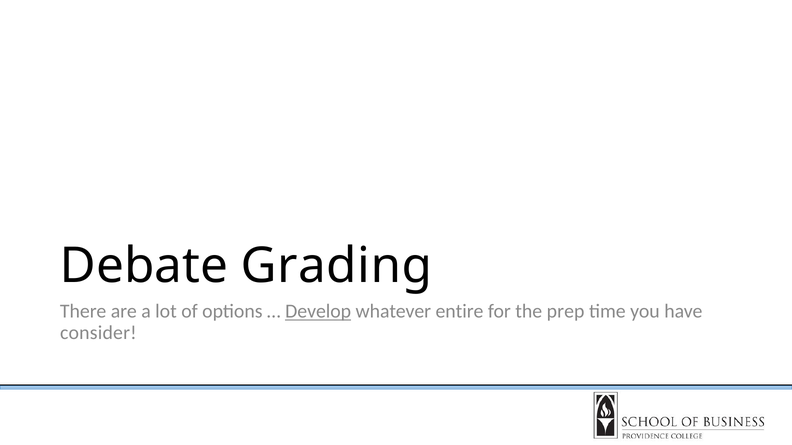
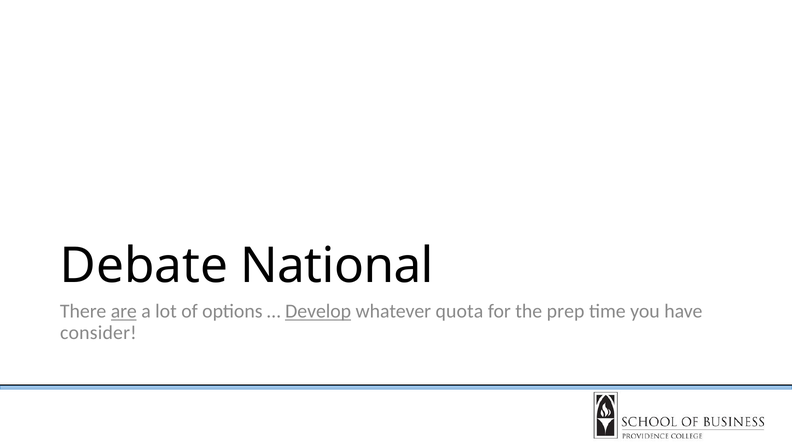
Grading: Grading -> National
are underline: none -> present
entire: entire -> quota
